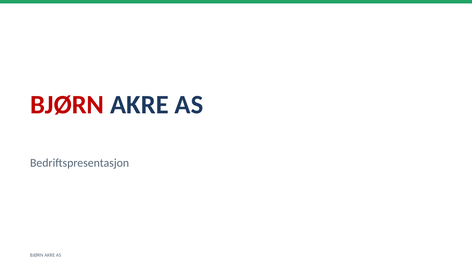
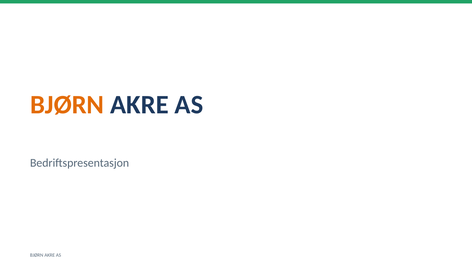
BJØRN at (67, 105) colour: red -> orange
